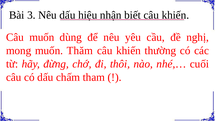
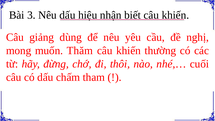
Câu muốn: muốn -> giảng
